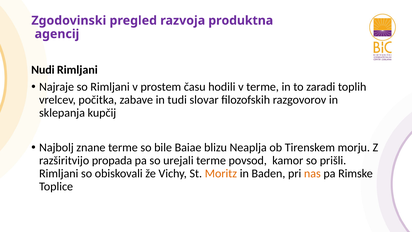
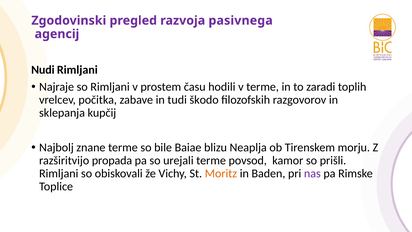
produktna: produktna -> pasivnega
slovar: slovar -> škodo
nas colour: orange -> purple
